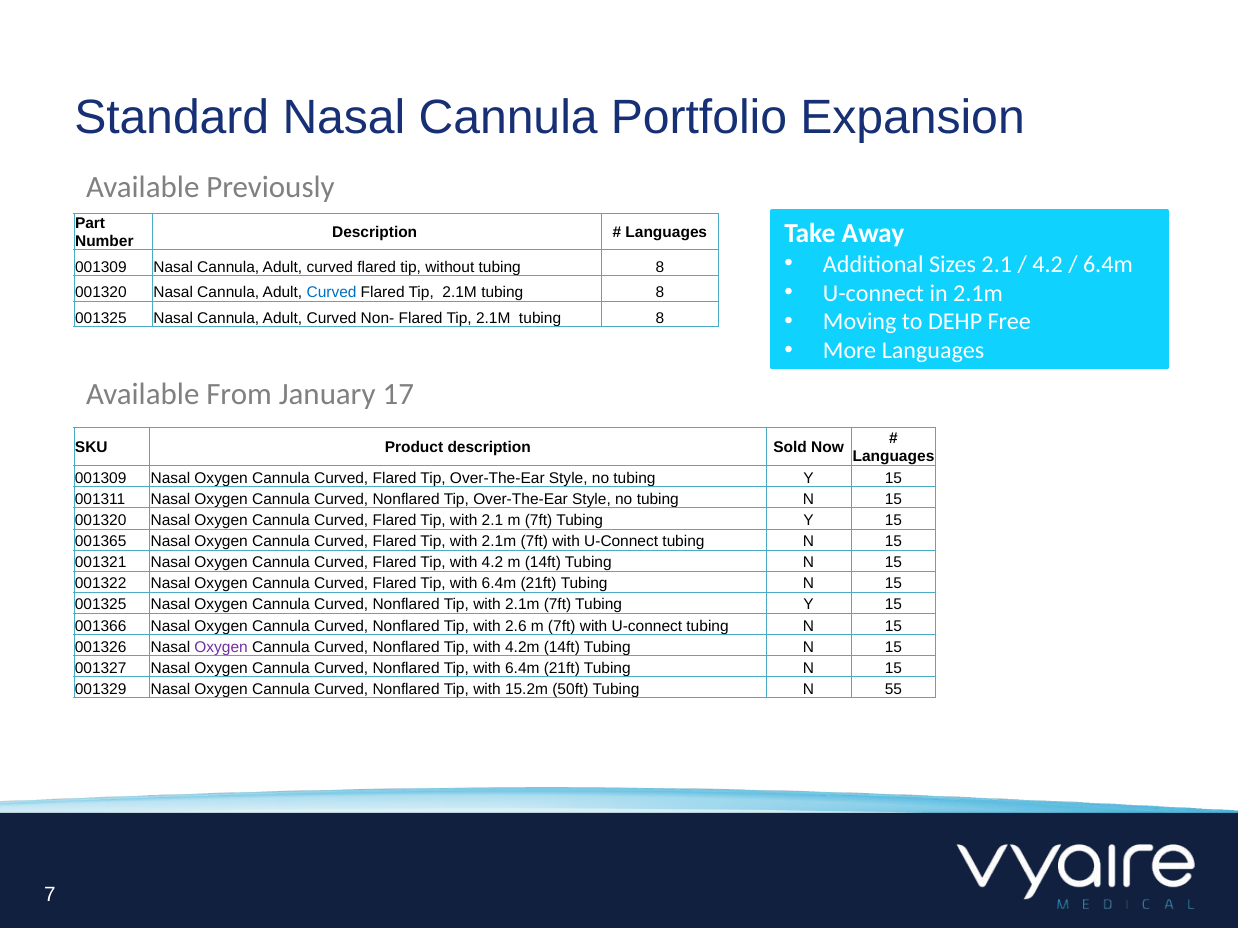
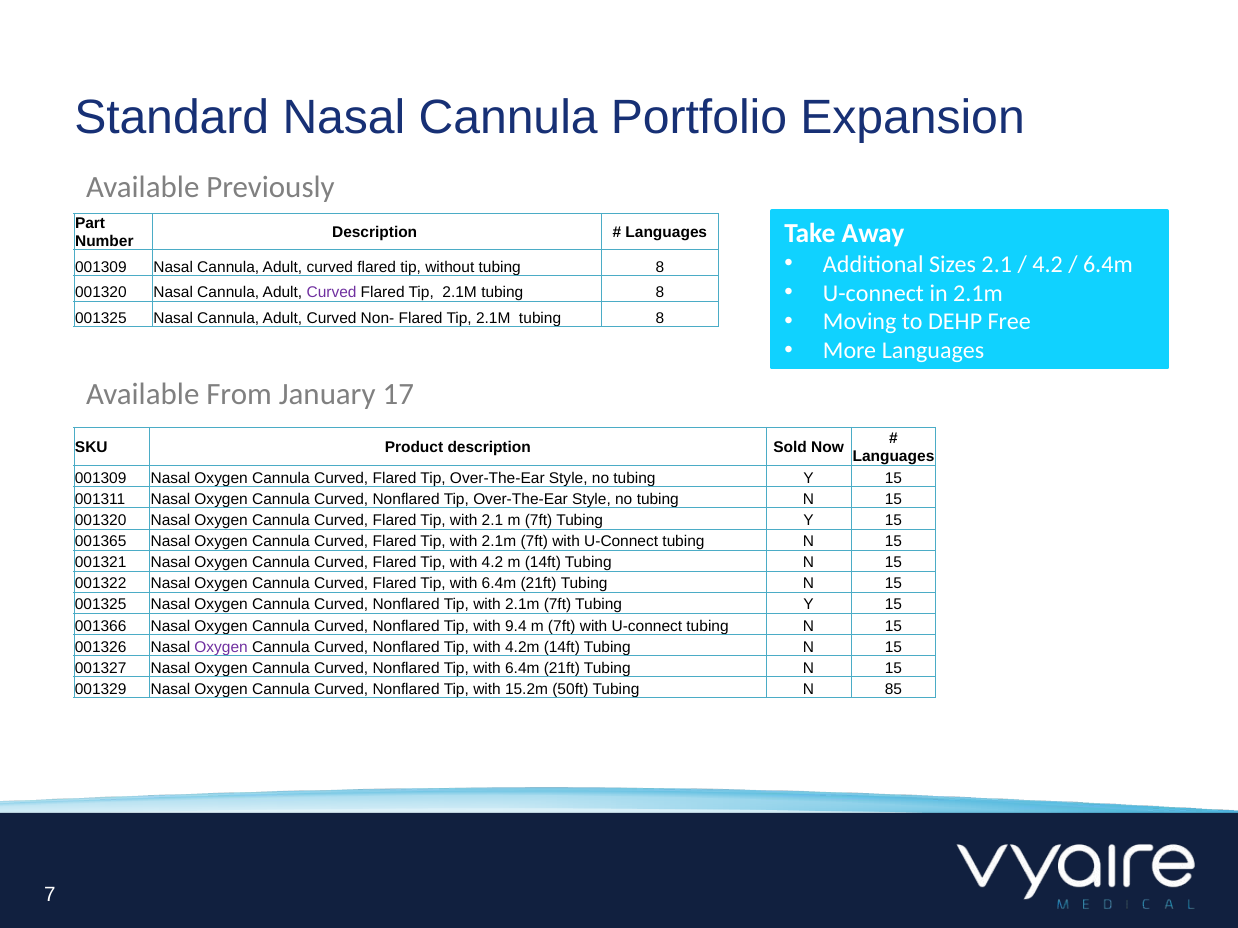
Curved at (332, 293) colour: blue -> purple
2.6: 2.6 -> 9.4
55: 55 -> 85
